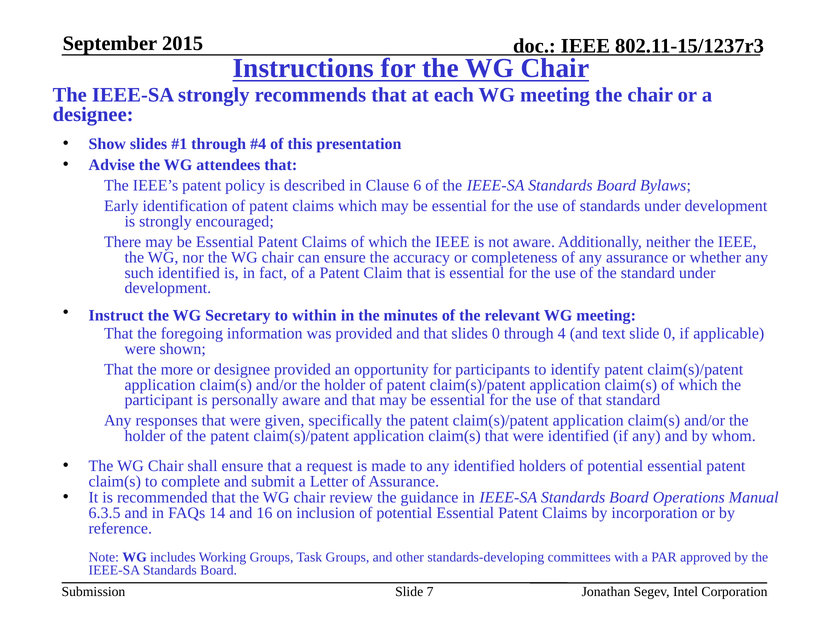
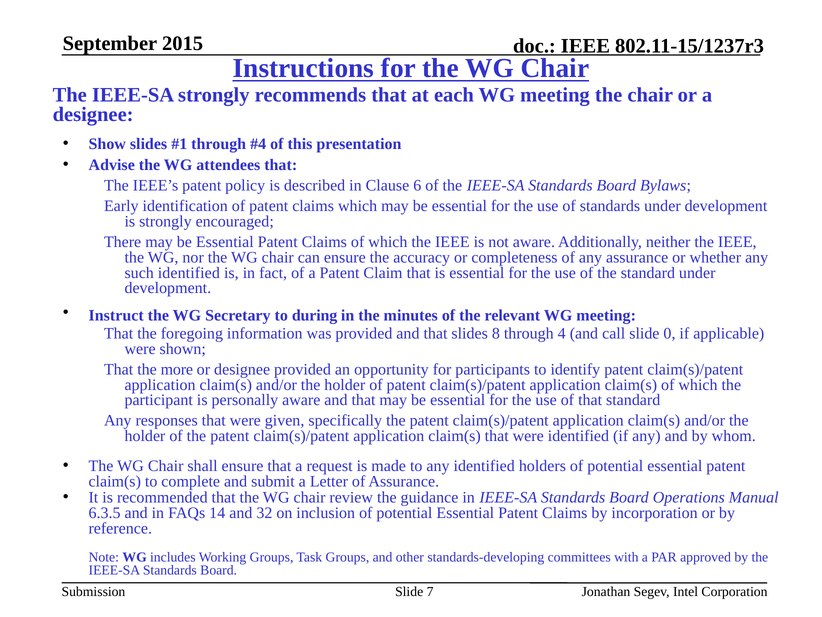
within: within -> during
slides 0: 0 -> 8
text: text -> call
16: 16 -> 32
